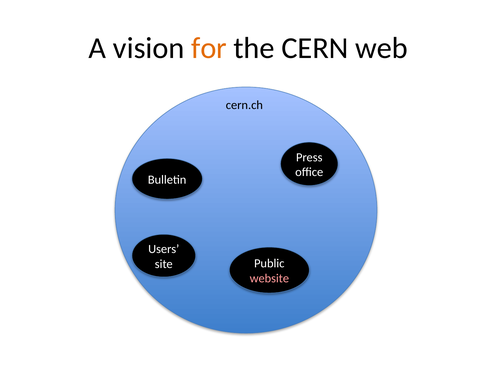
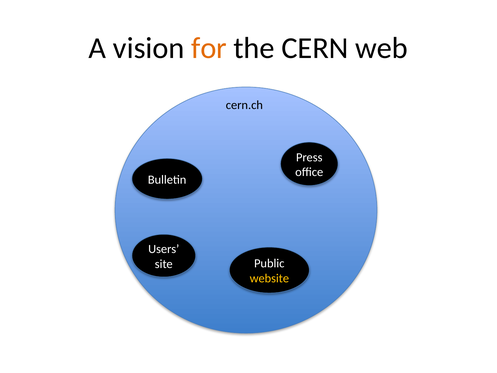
website colour: pink -> yellow
